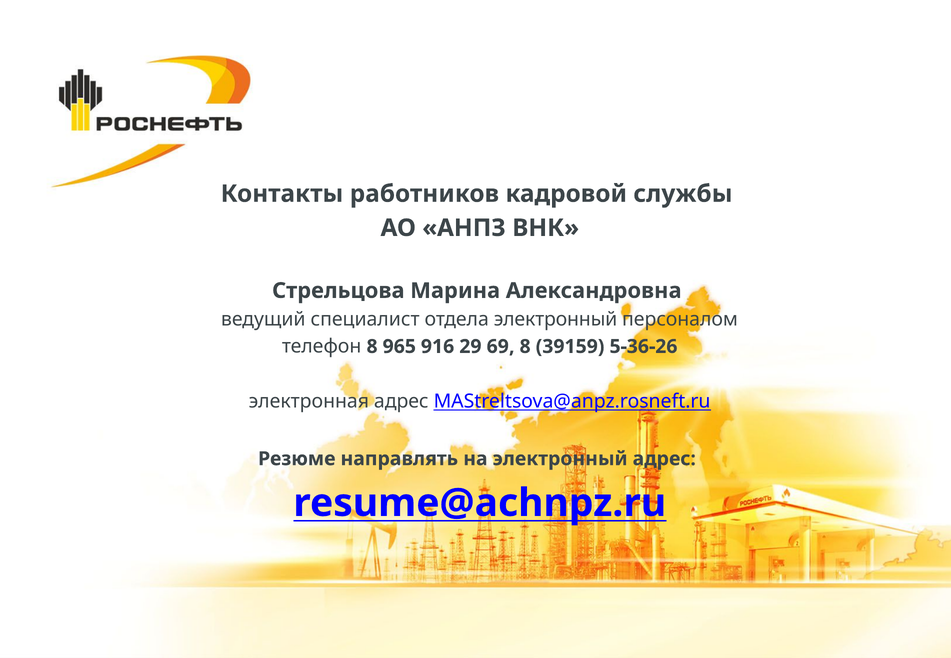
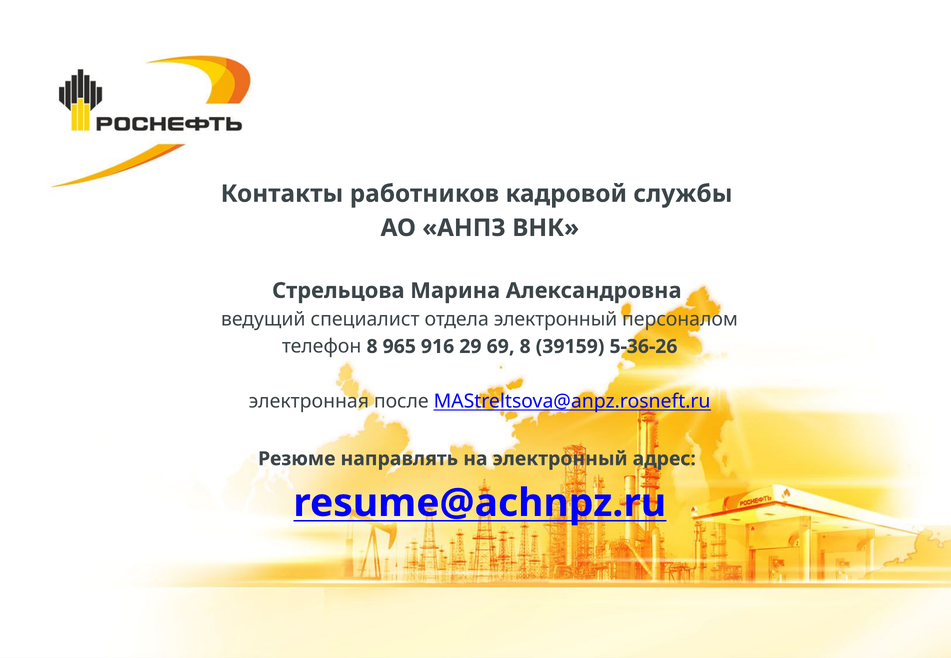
электронная адрес: адрес -> после
